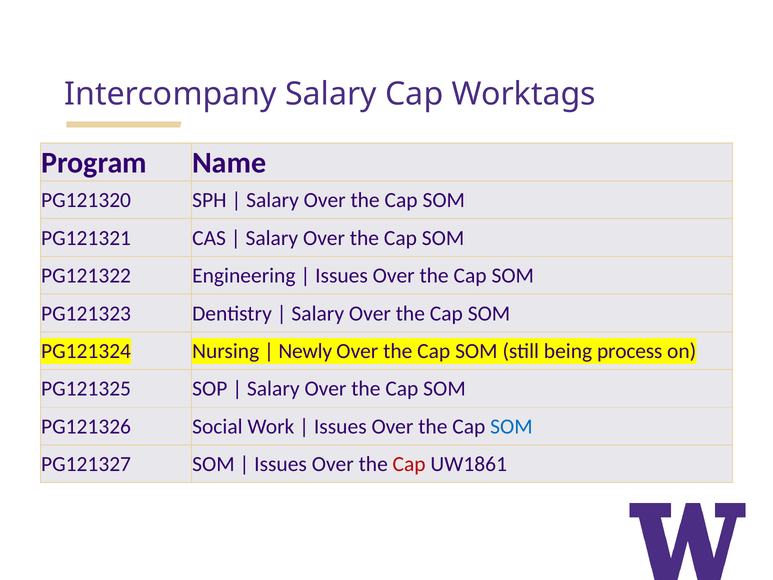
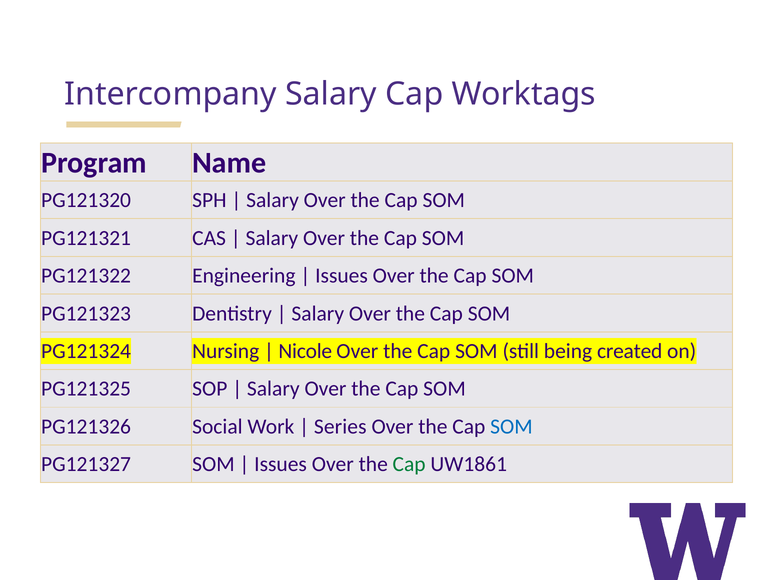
Newly: Newly -> Nicole
process: process -> created
Issues at (340, 426): Issues -> Series
Cap at (409, 464) colour: red -> green
